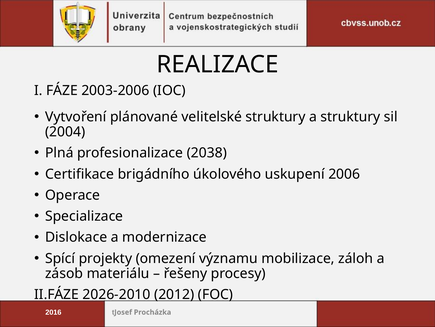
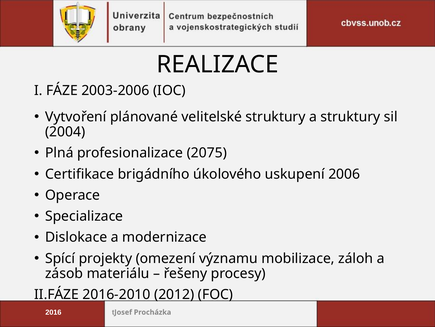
2038: 2038 -> 2075
2026-2010: 2026-2010 -> 2016-2010
